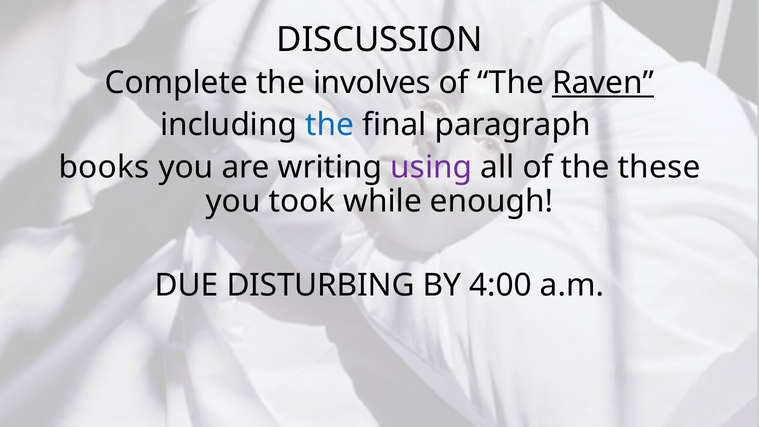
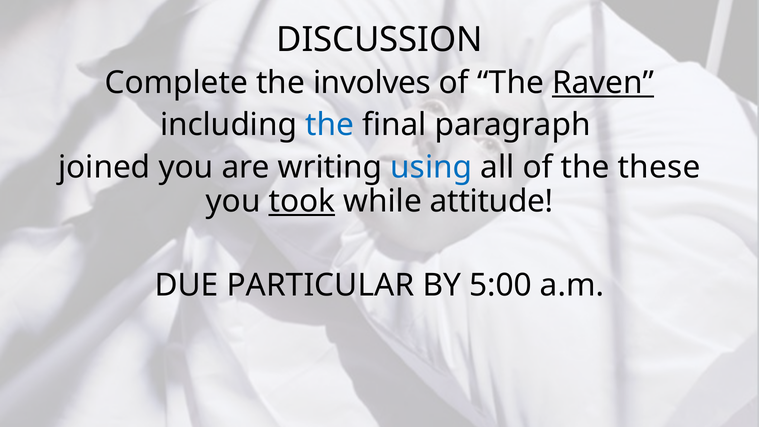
books: books -> joined
using colour: purple -> blue
took underline: none -> present
enough: enough -> attitude
DISTURBING: DISTURBING -> PARTICULAR
4:00: 4:00 -> 5:00
